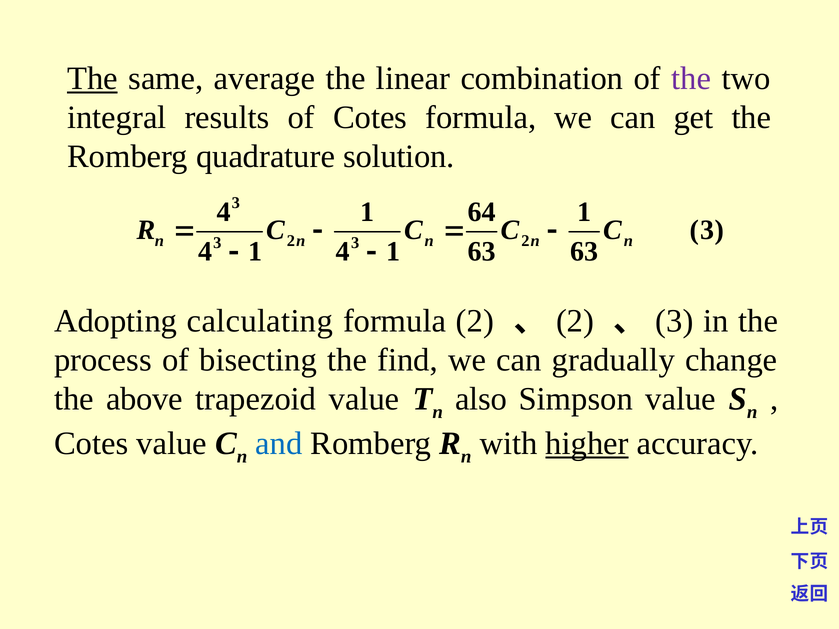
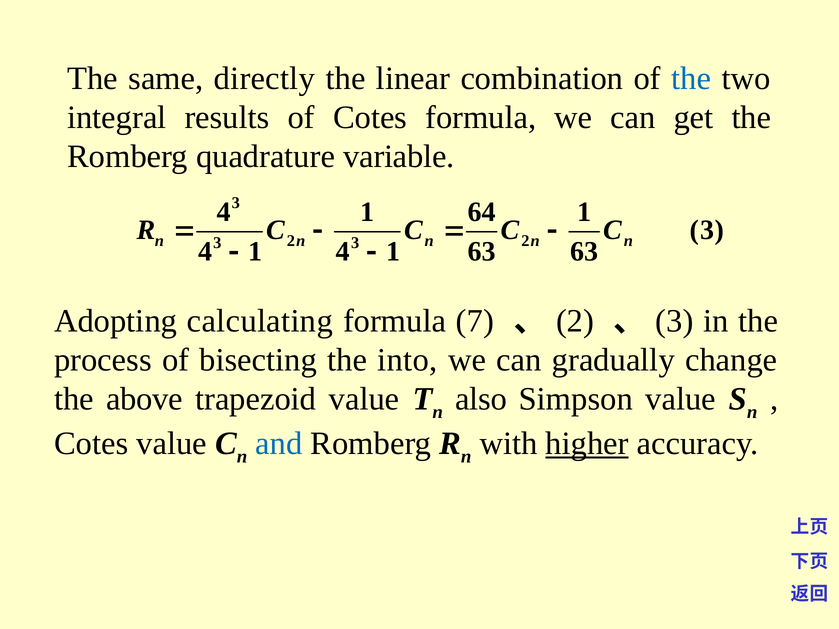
The at (93, 78) underline: present -> none
average: average -> directly
the at (691, 78) colour: purple -> blue
solution: solution -> variable
formula 2: 2 -> 7
find: find -> into
